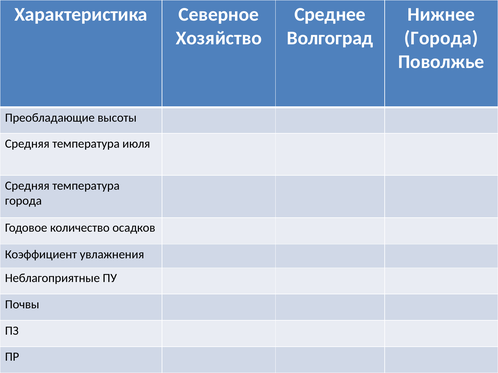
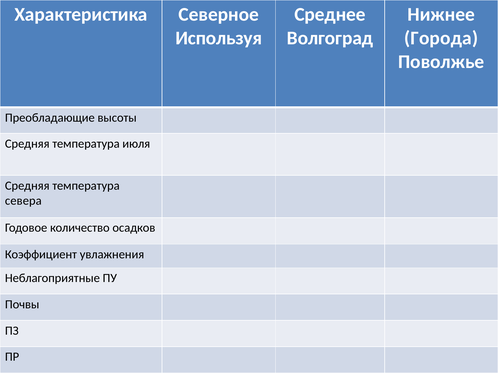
Хозяйство: Хозяйство -> Используя
города at (23, 201): города -> севера
